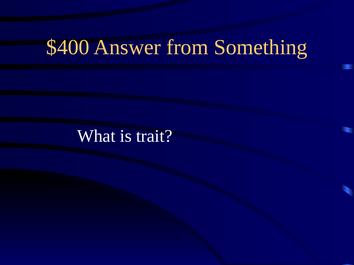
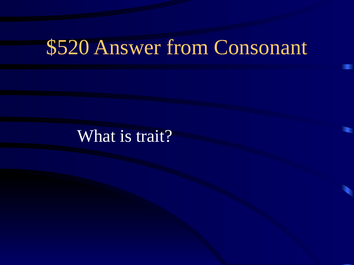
$400: $400 -> $520
Something: Something -> Consonant
